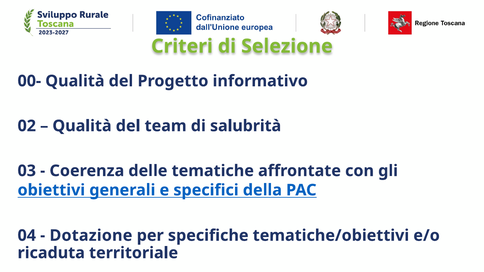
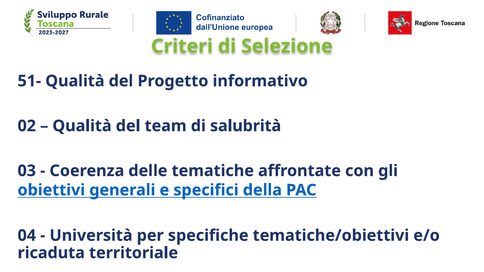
00-: 00- -> 51-
Dotazione: Dotazione -> Università
